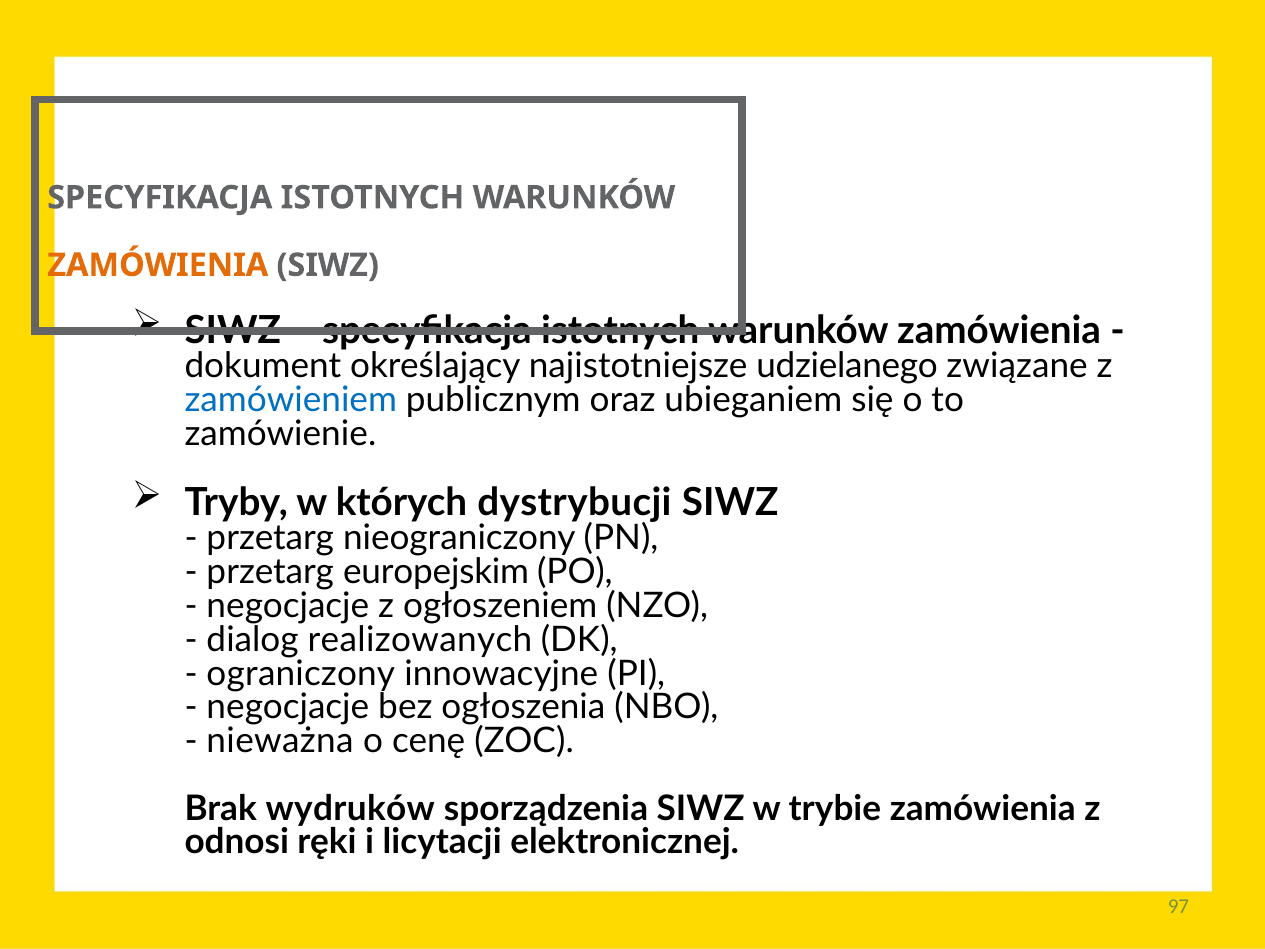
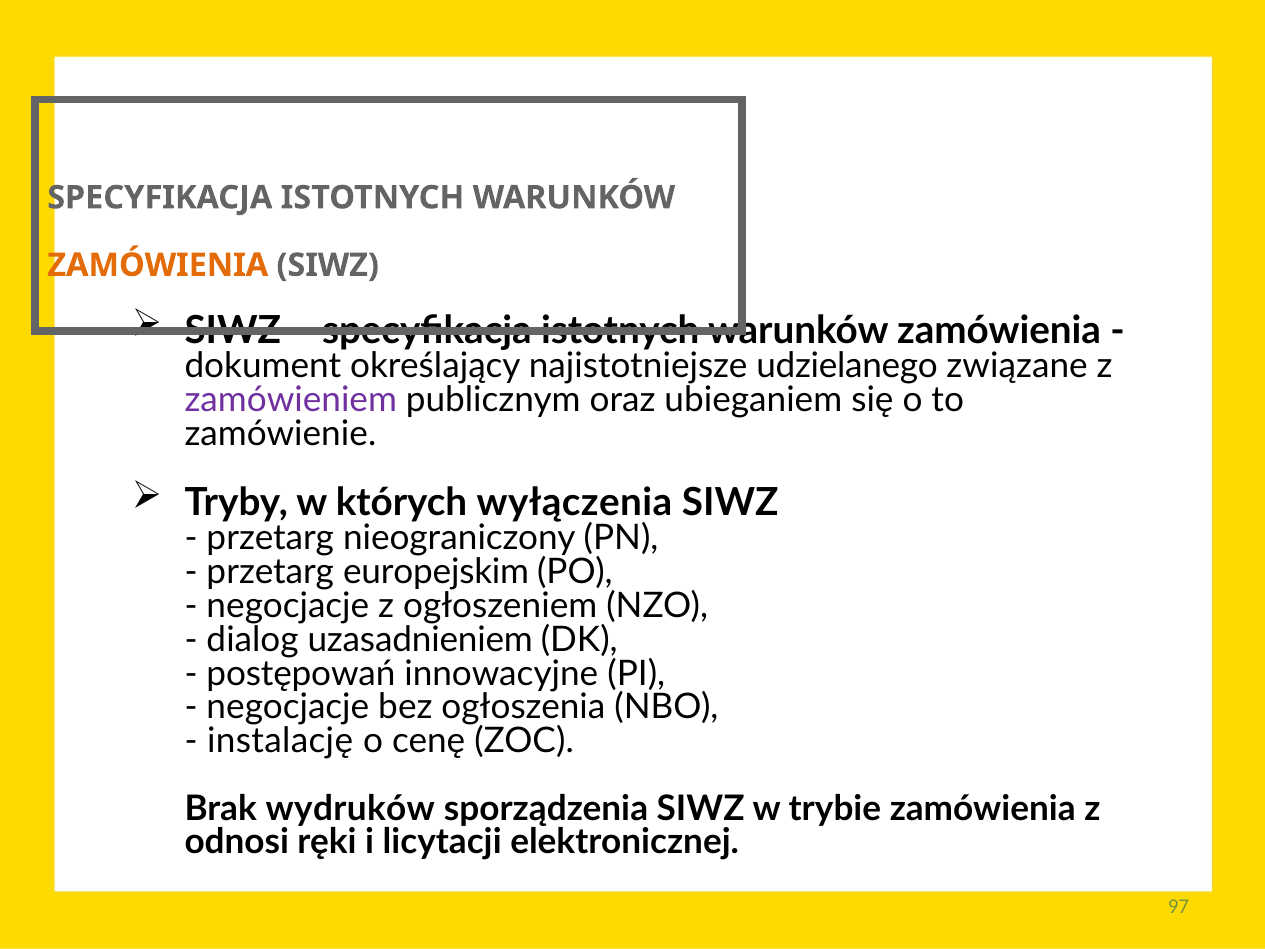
zamówieniem colour: blue -> purple
dystrybucji: dystrybucji -> wyłączenia
realizowanych: realizowanych -> uzasadnieniem
ograniczony: ograniczony -> postępowań
nieważna: nieważna -> instalację
